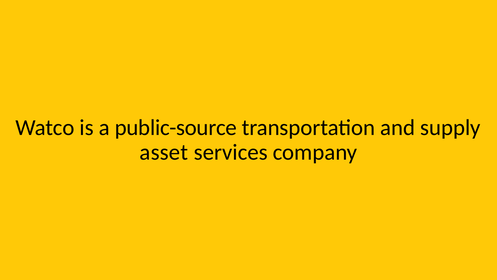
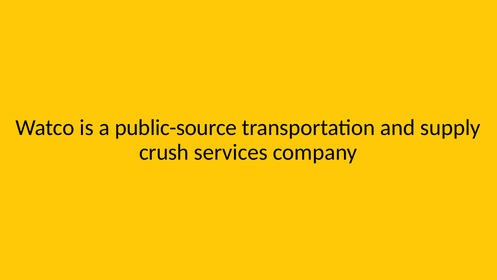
asset: asset -> crush
